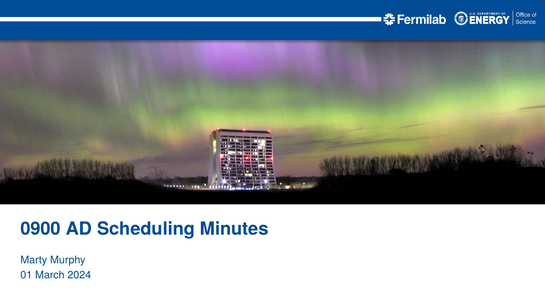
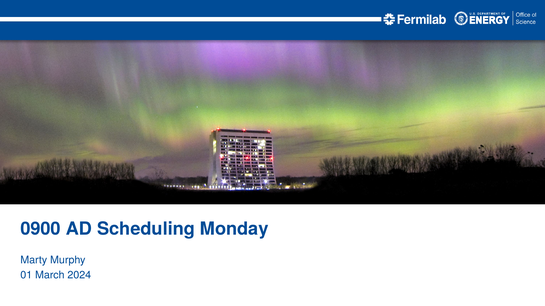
Minutes: Minutes -> Monday
